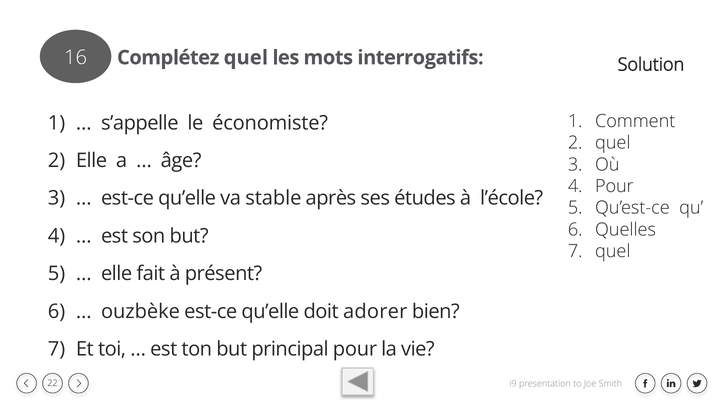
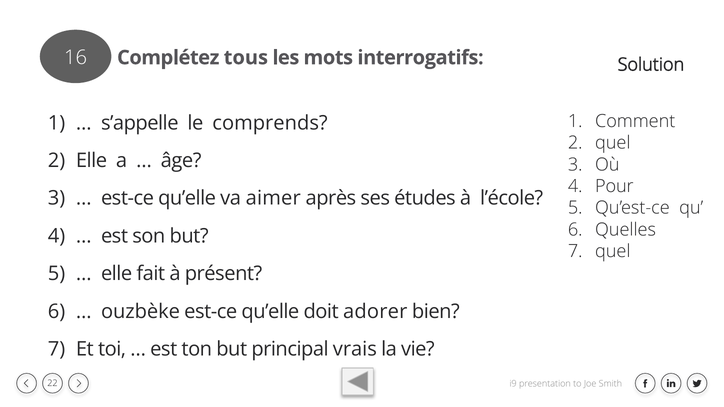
Complétez quel: quel -> tous
économiste: économiste -> comprends
stable: stable -> aimer
principal pour: pour -> vrais
